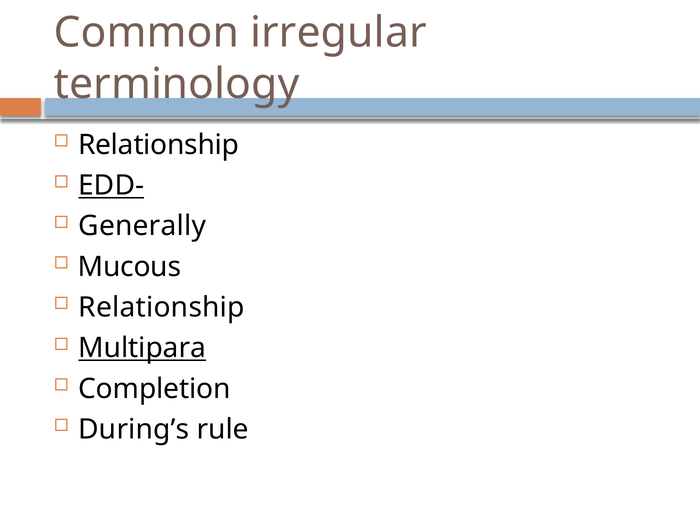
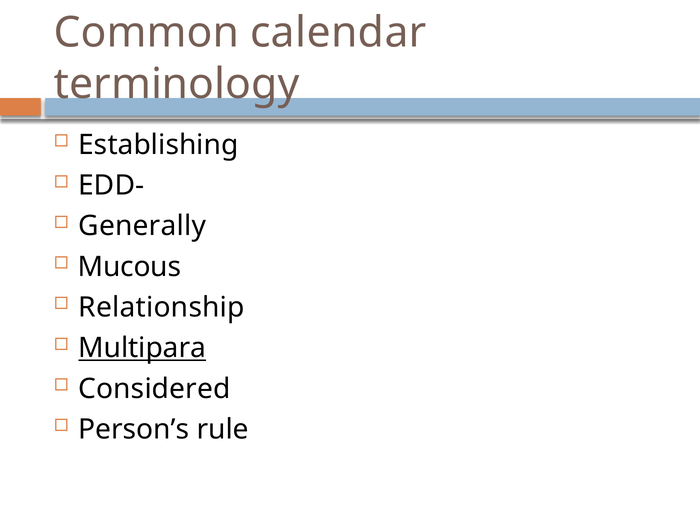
irregular: irregular -> calendar
Relationship at (159, 145): Relationship -> Establishing
EDD- underline: present -> none
Completion: Completion -> Considered
During’s: During’s -> Person’s
